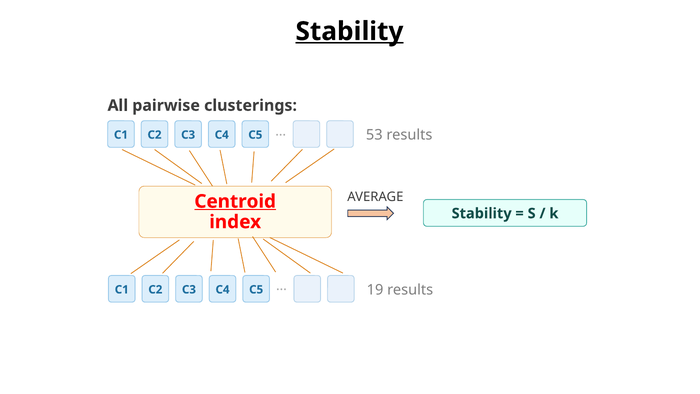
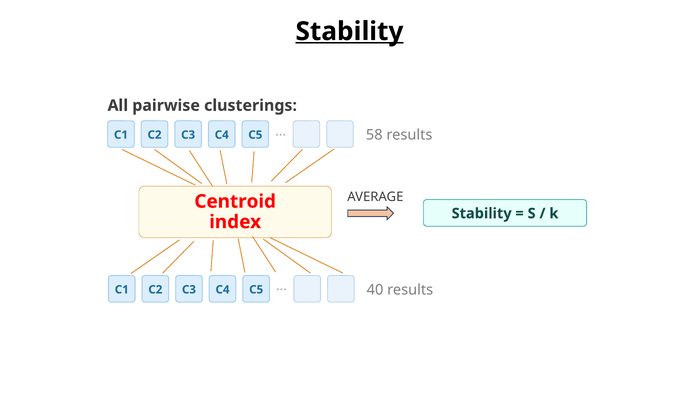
53: 53 -> 58
Centroid underline: present -> none
19: 19 -> 40
